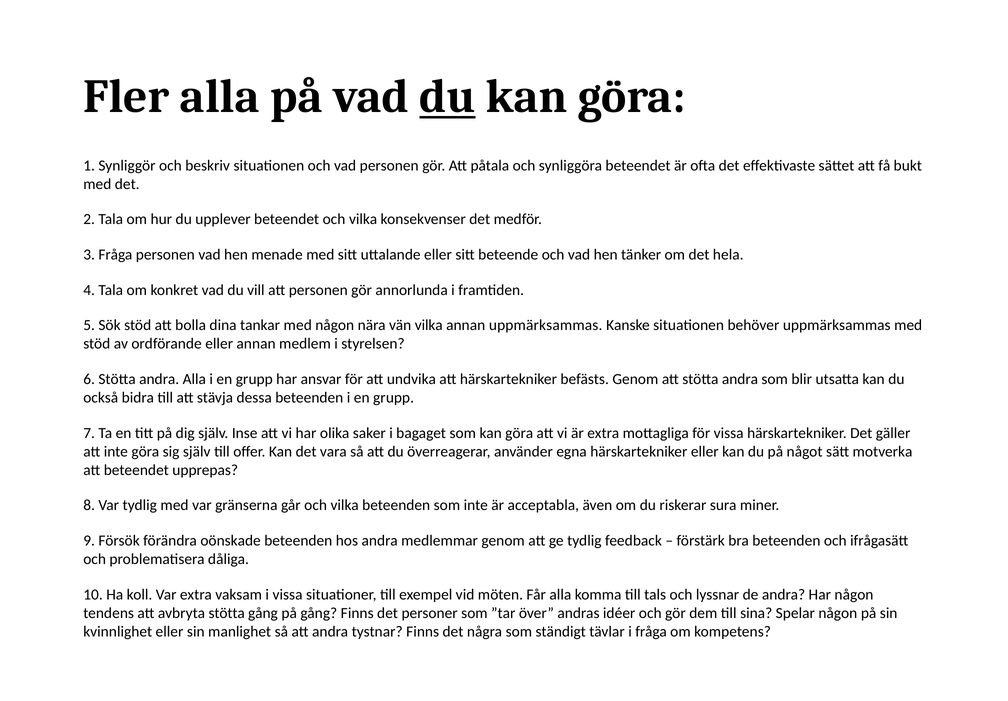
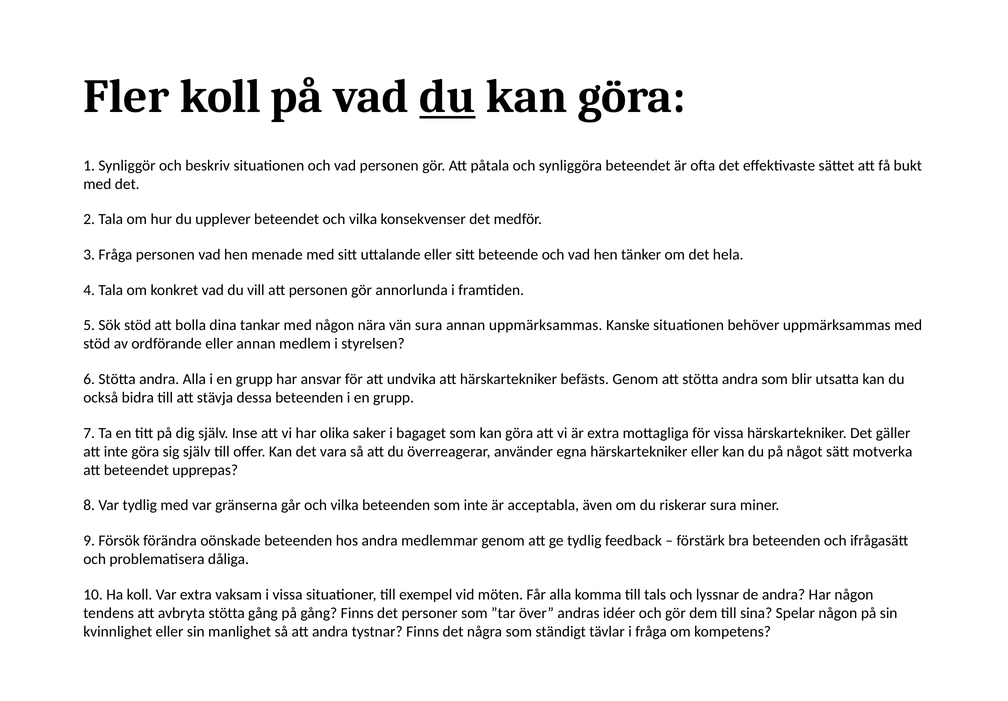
Fler alla: alla -> koll
vän vilka: vilka -> sura
